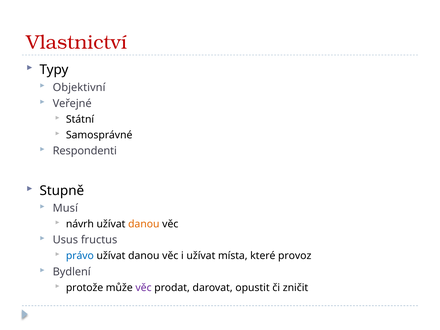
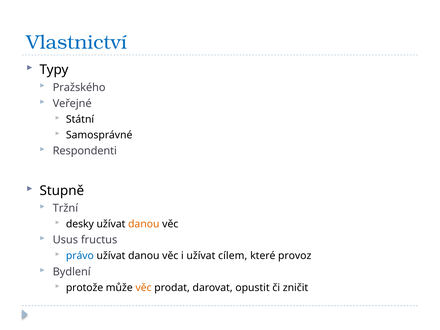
Vlastnictví colour: red -> blue
Objektivní: Objektivní -> Pražského
Musí: Musí -> Tržní
návrh: návrh -> desky
místa: místa -> cílem
věc at (144, 288) colour: purple -> orange
